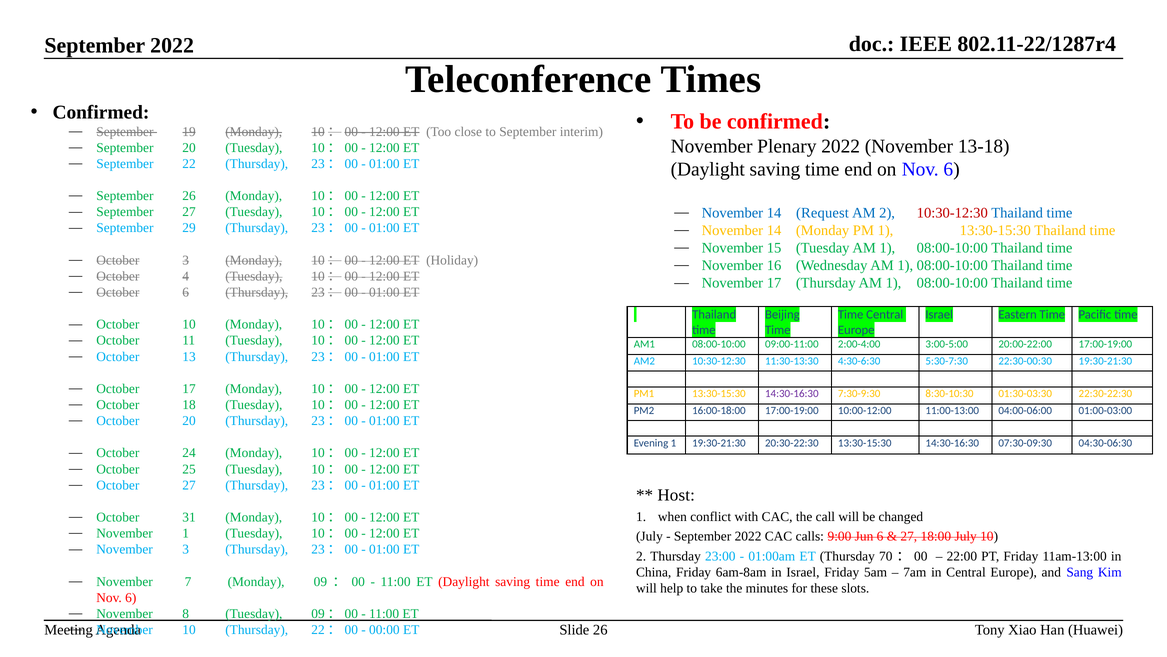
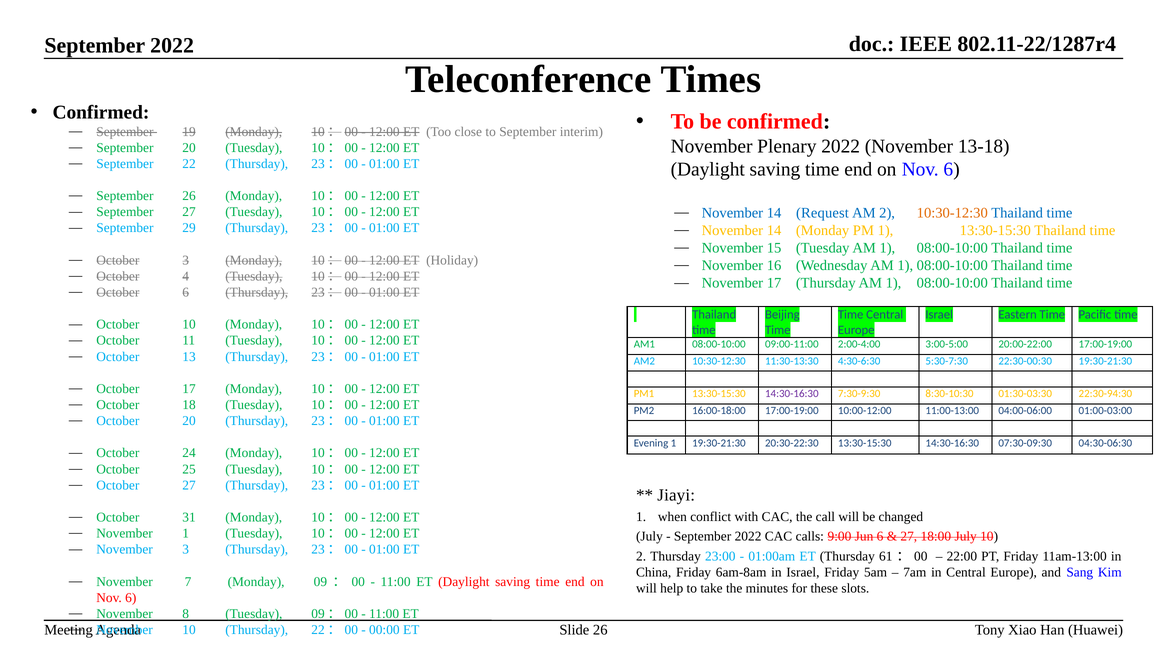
10:30-12:30 at (952, 213) colour: red -> orange
22:30-22:30: 22:30-22:30 -> 22:30-94:30
Host: Host -> Jiayi
70: 70 -> 61
